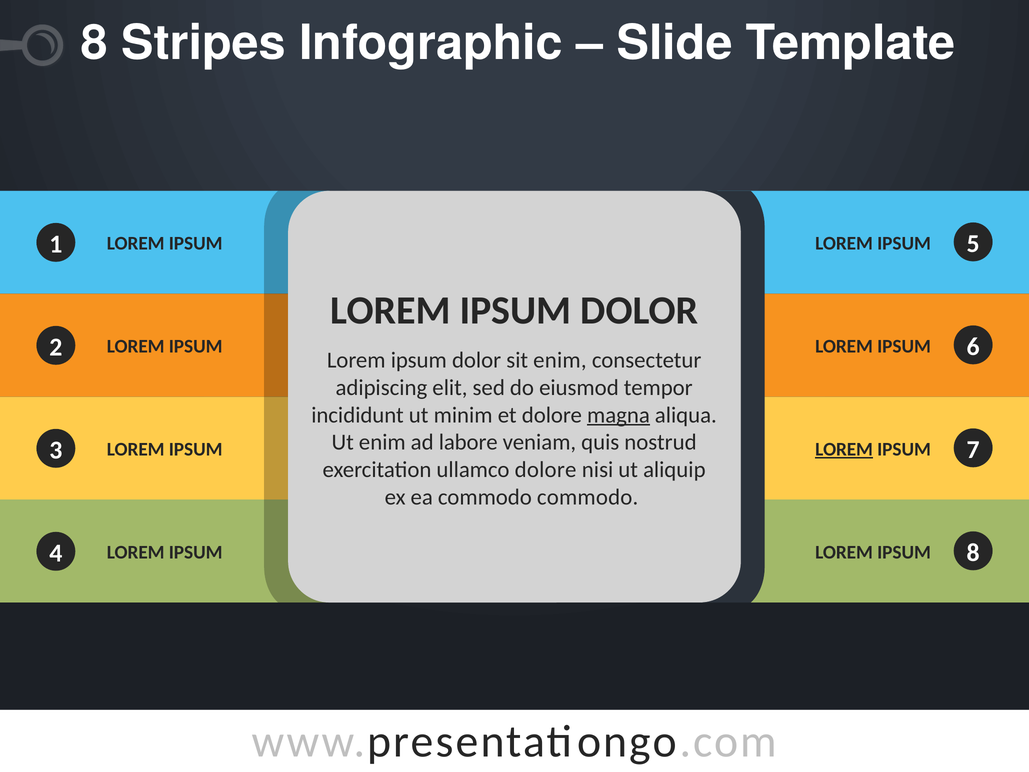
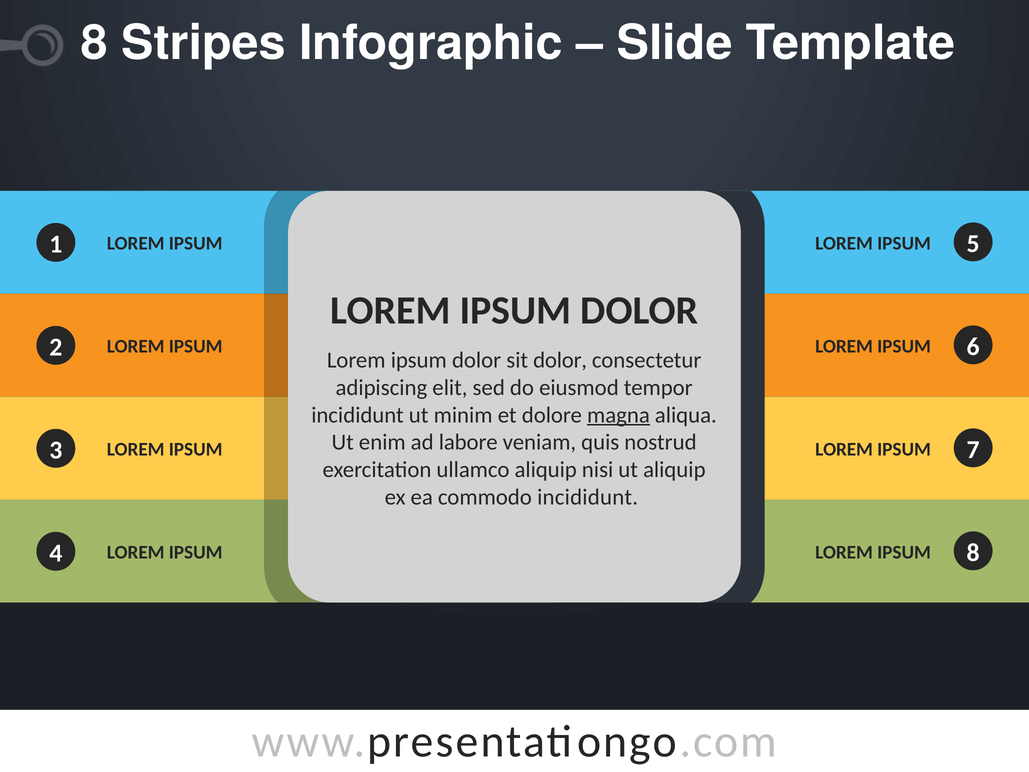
sit enim: enim -> dolor
LOREM at (844, 449) underline: present -> none
ullamco dolore: dolore -> aliquip
commodo commodo: commodo -> incididunt
